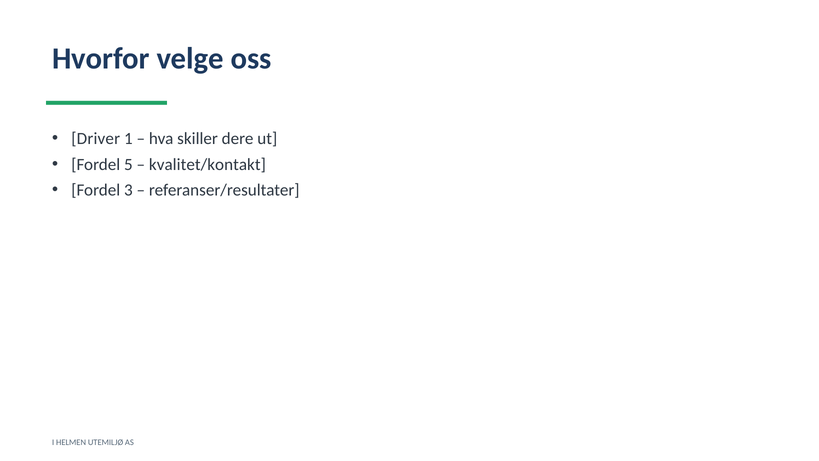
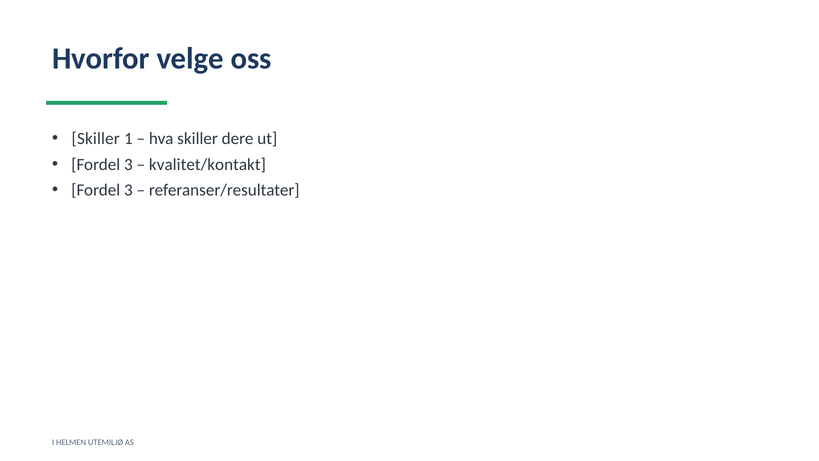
Driver at (96, 139): Driver -> Skiller
5 at (128, 164): 5 -> 3
